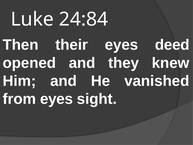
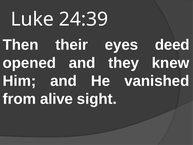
24:84: 24:84 -> 24:39
from eyes: eyes -> alive
